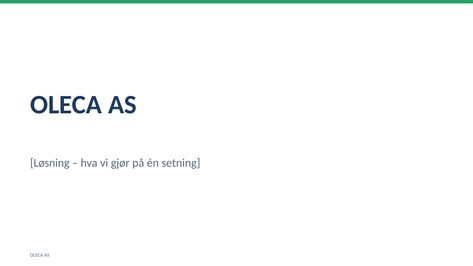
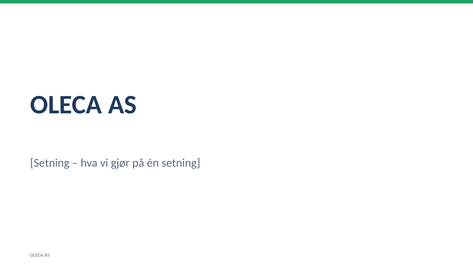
Løsning at (50, 163): Løsning -> Setning
